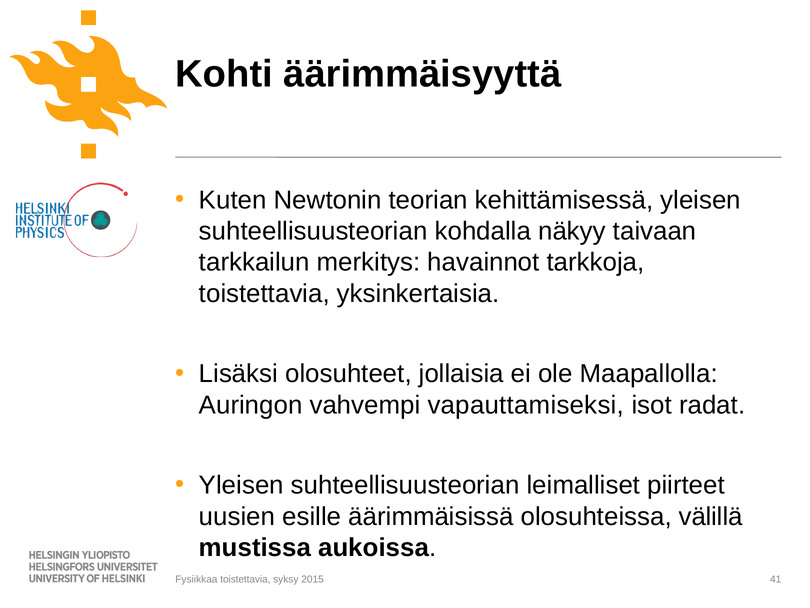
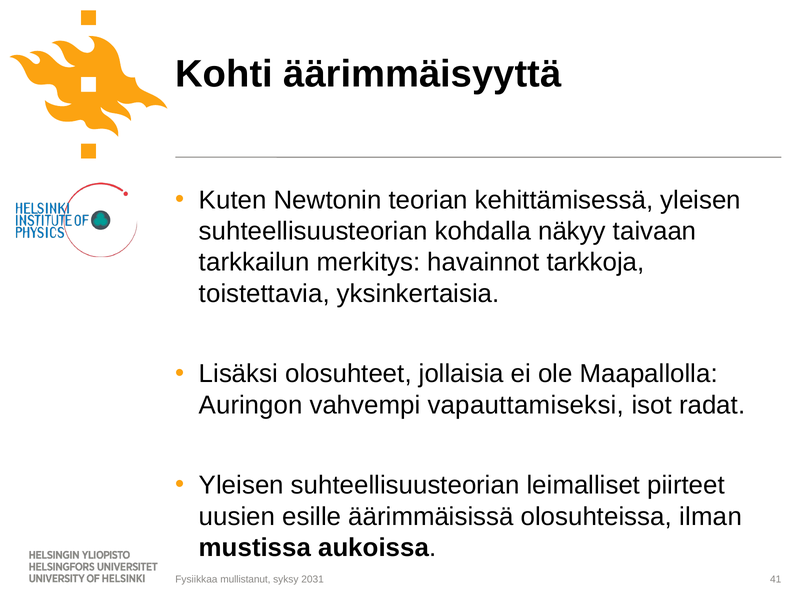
välillä: välillä -> ilman
Fysiikkaa toistettavia: toistettavia -> mullistanut
2015: 2015 -> 2031
